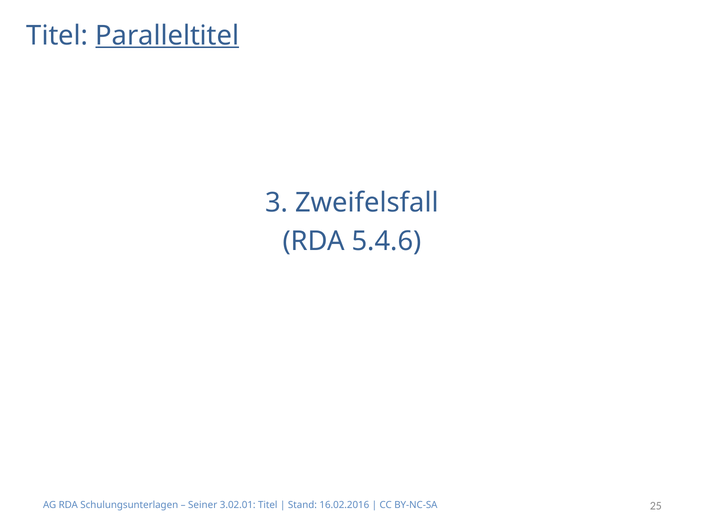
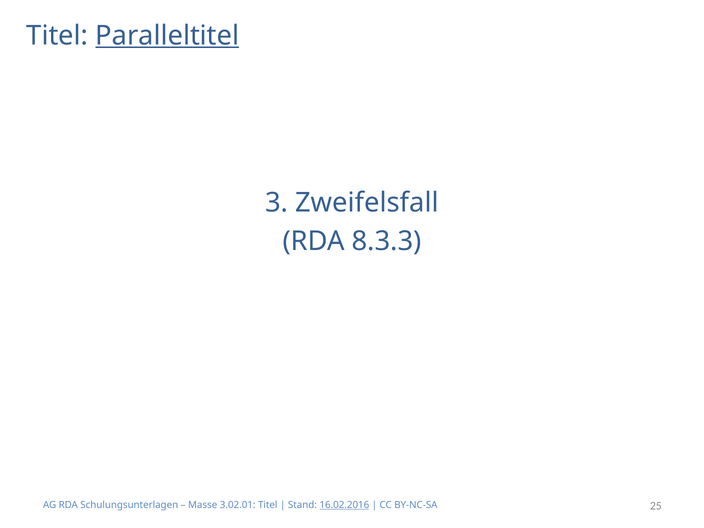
5.4.6: 5.4.6 -> 8.3.3
Seiner: Seiner -> Masse
16.02.2016 underline: none -> present
